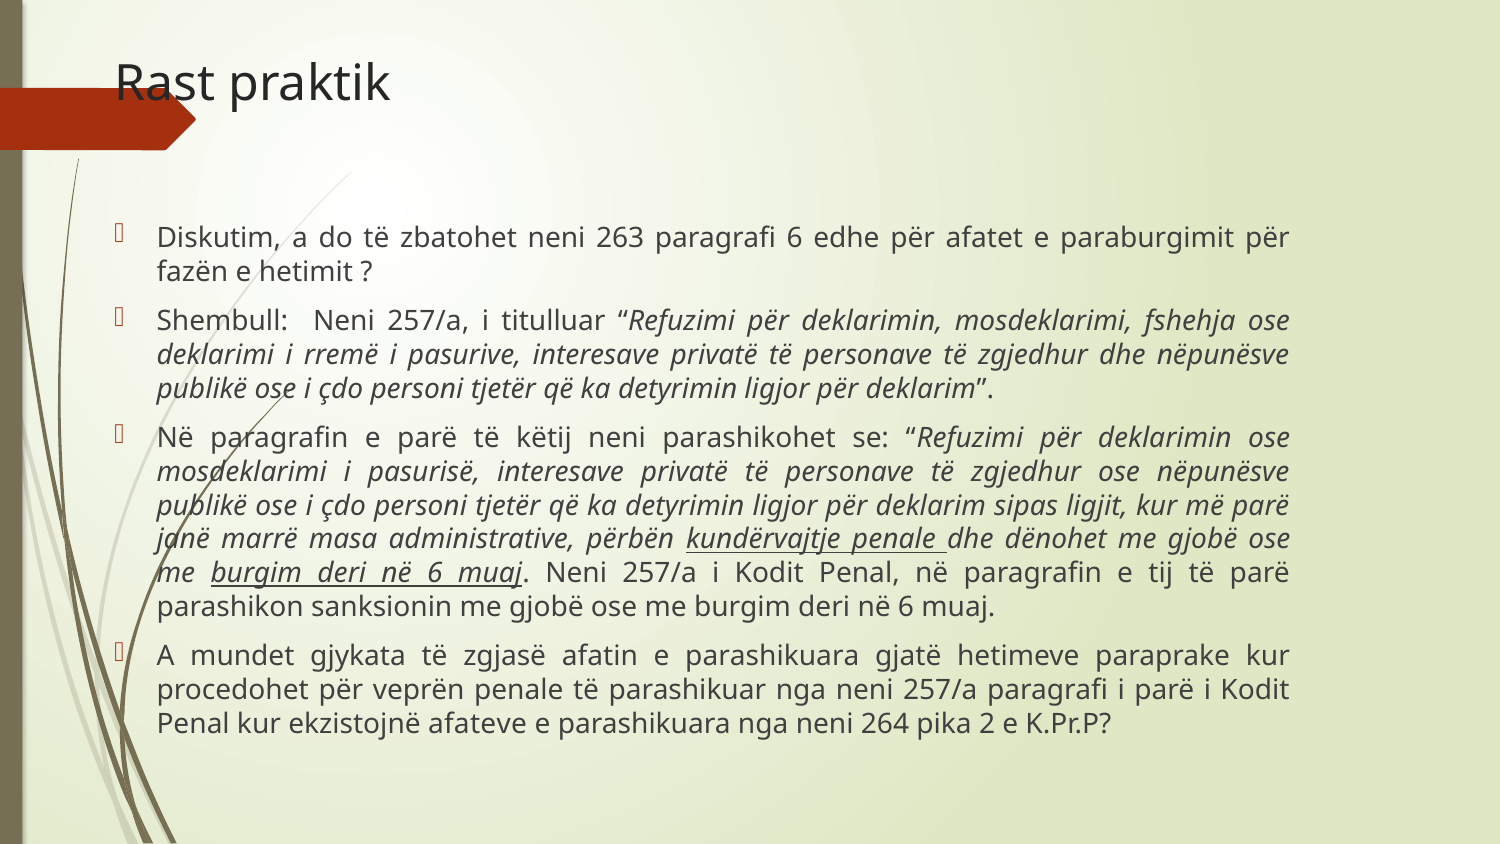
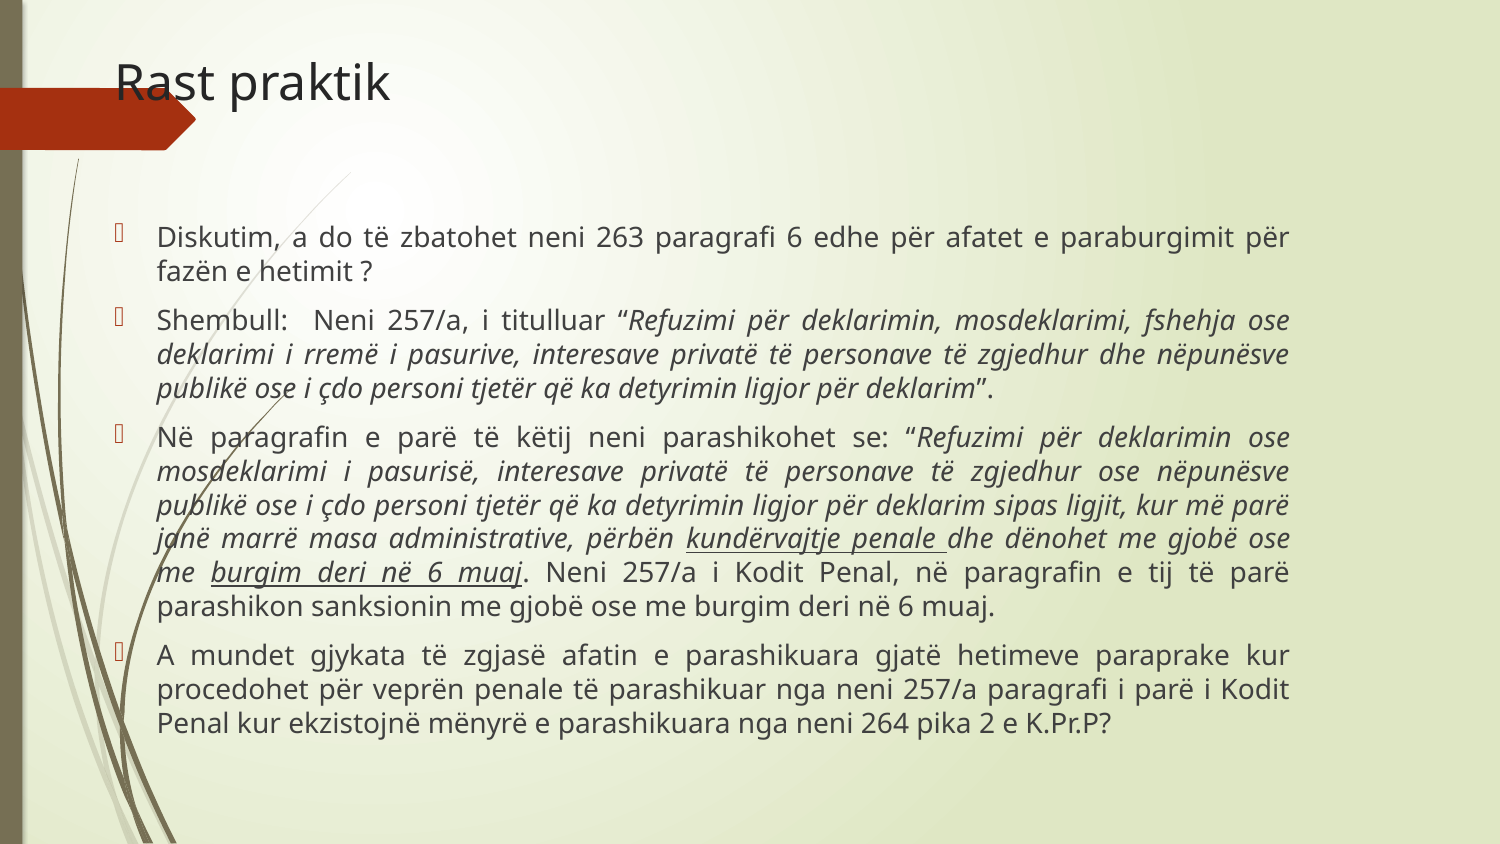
afateve: afateve -> mënyrë
